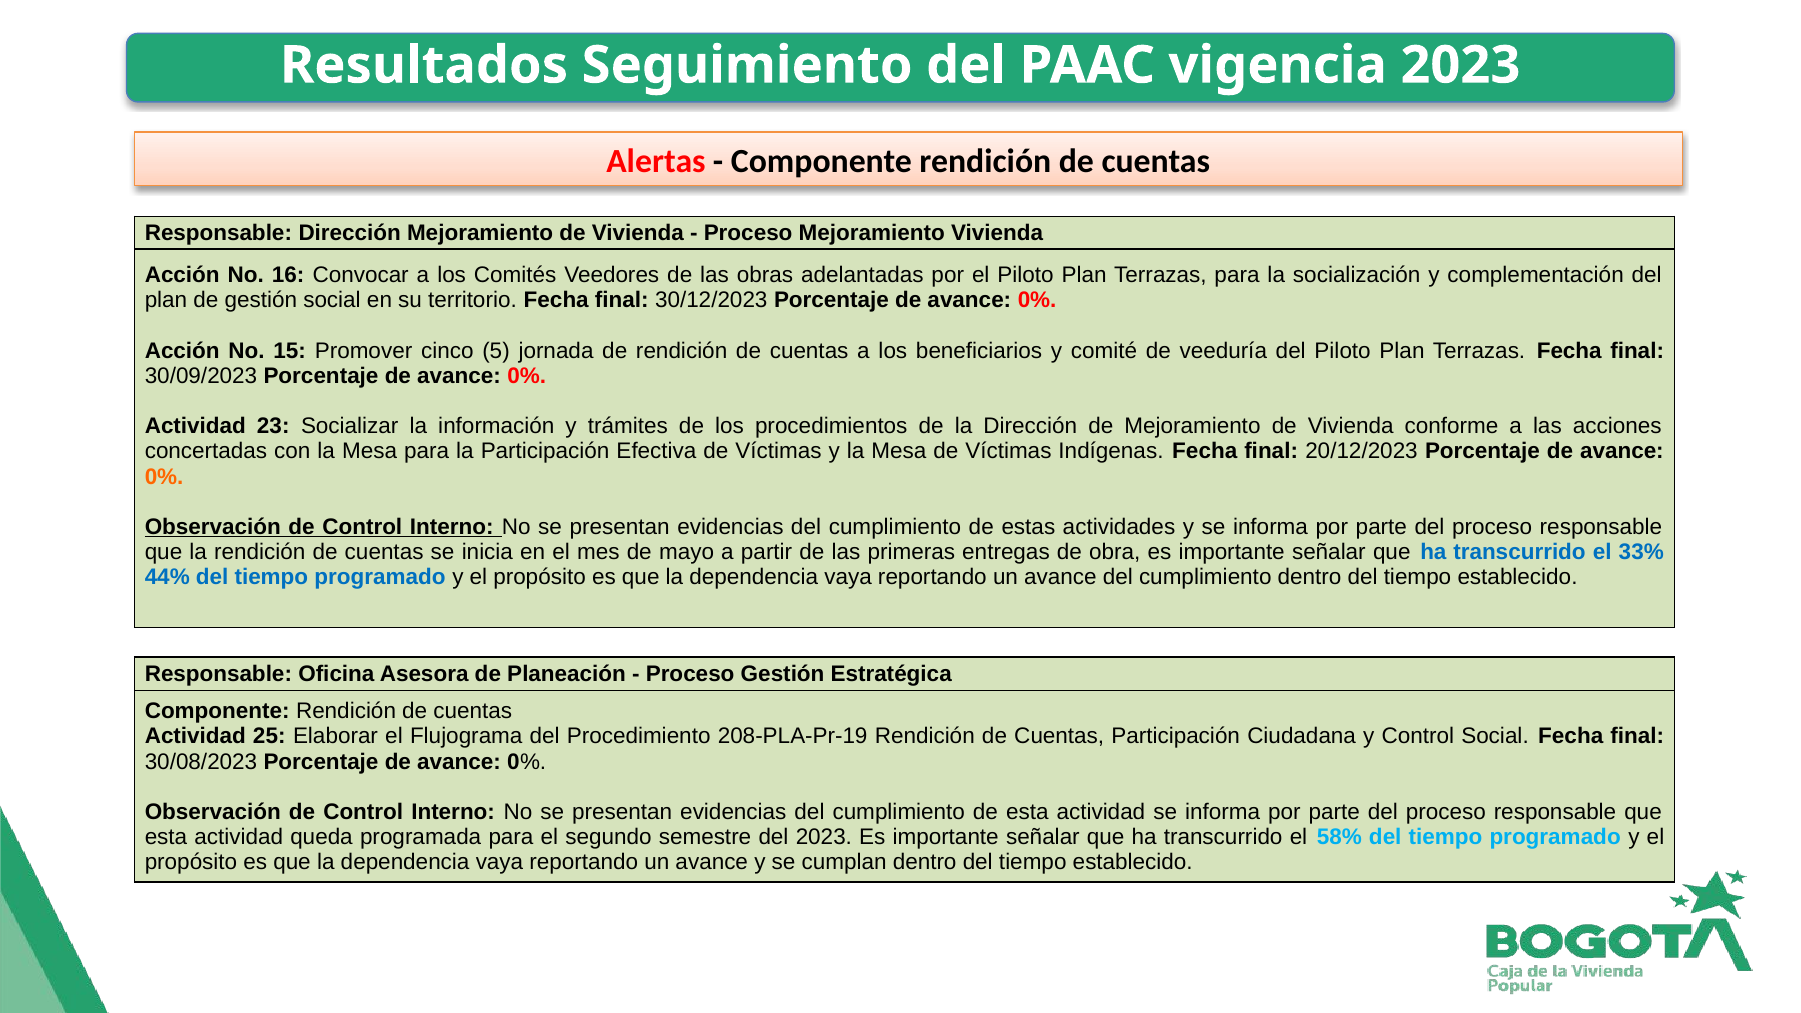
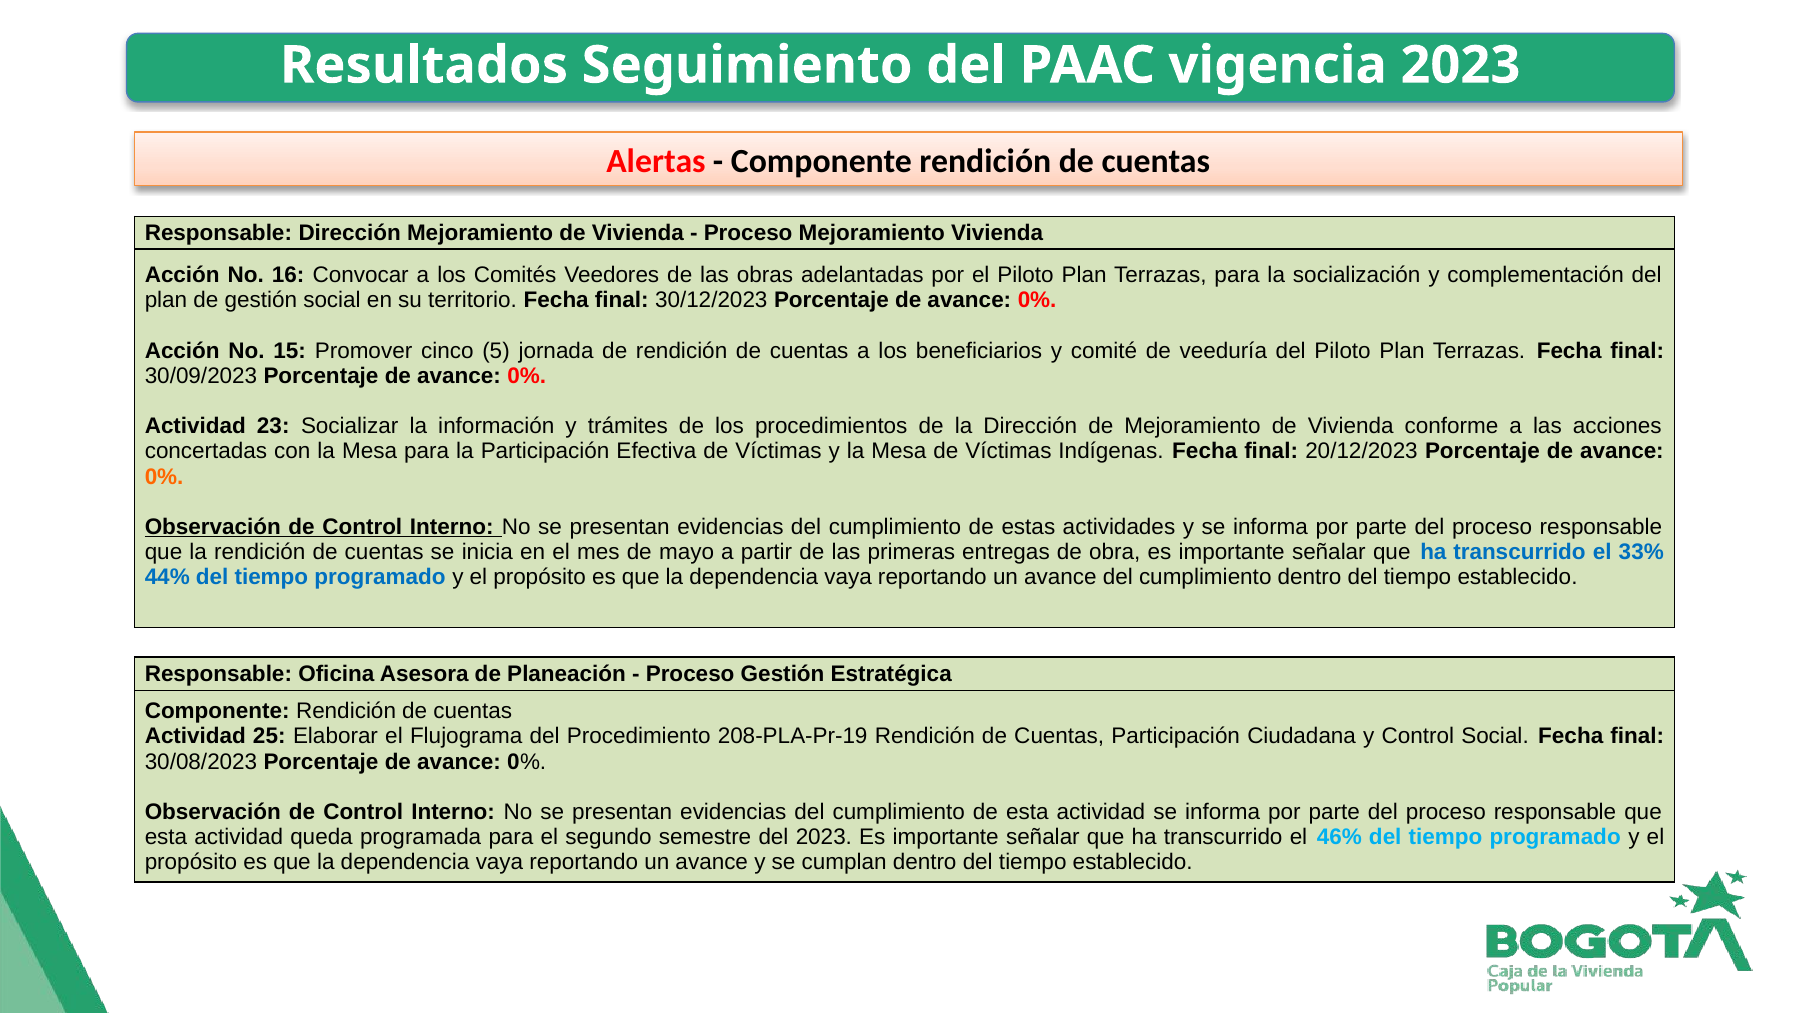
58%: 58% -> 46%
